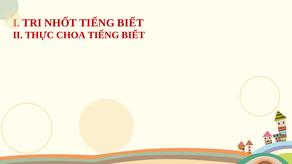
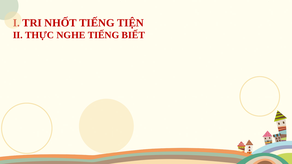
BIẾT at (130, 23): BIẾT -> TIỆN
CHOA: CHOA -> NGHE
